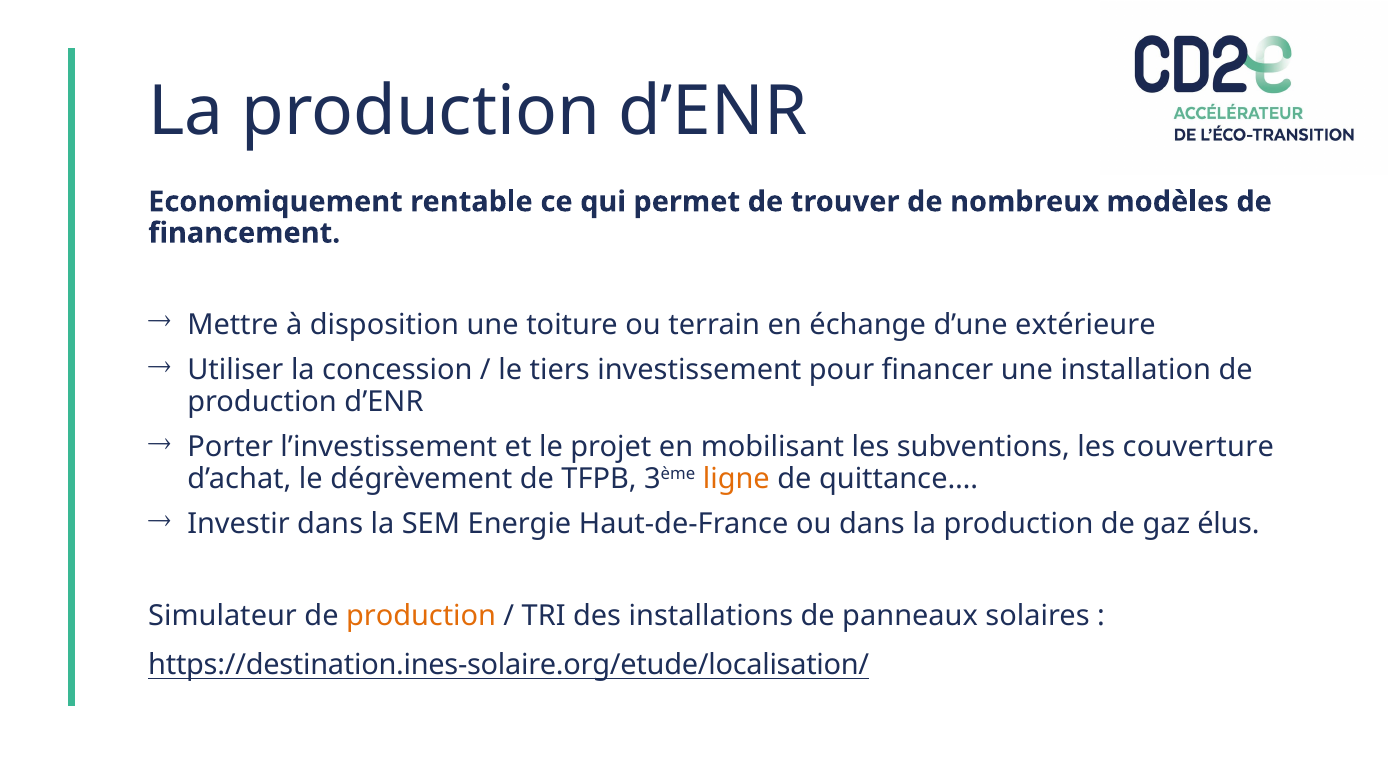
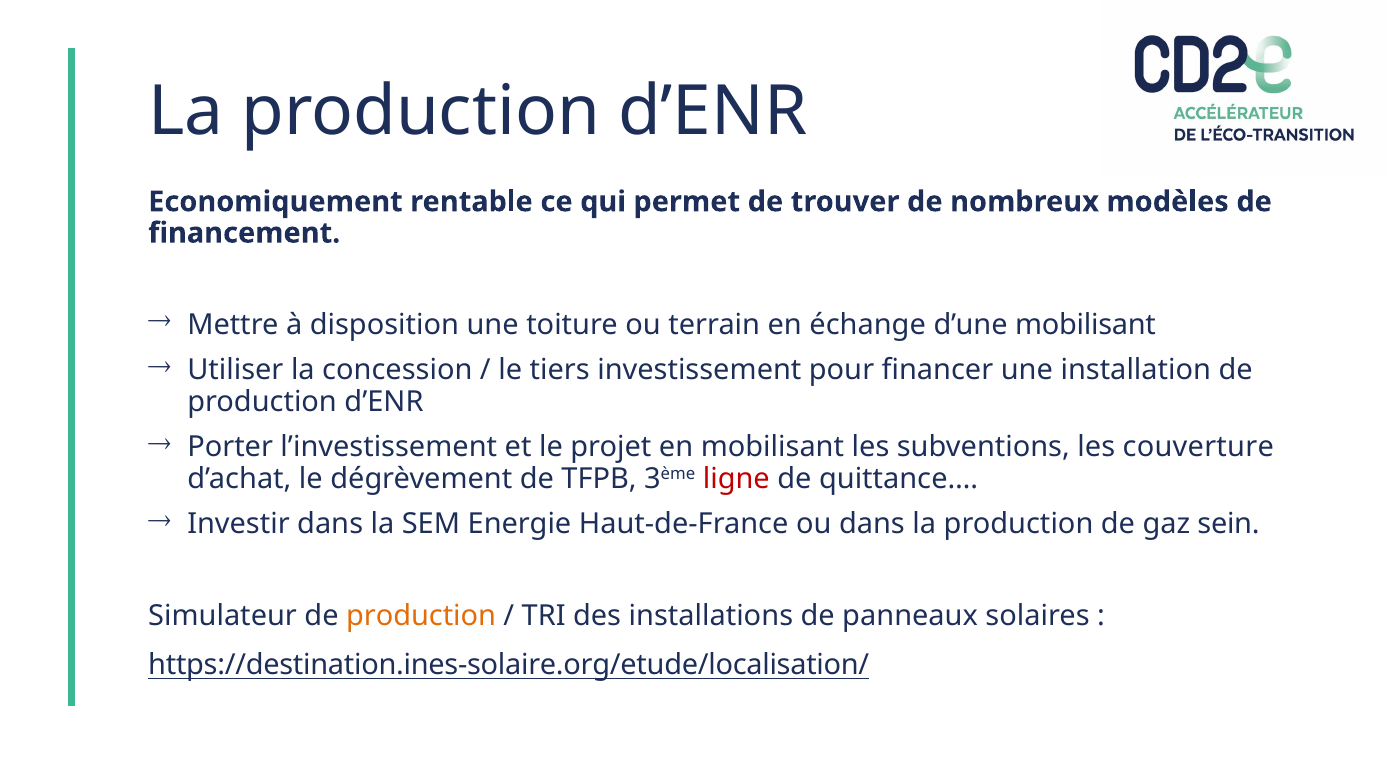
d’une extérieure: extérieure -> mobilisant
ligne colour: orange -> red
élus: élus -> sein
